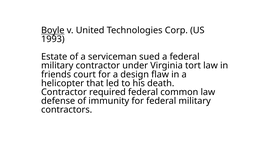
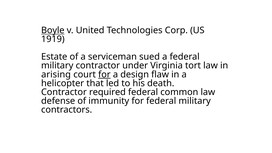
1993: 1993 -> 1919
friends: friends -> arising
for at (104, 74) underline: none -> present
